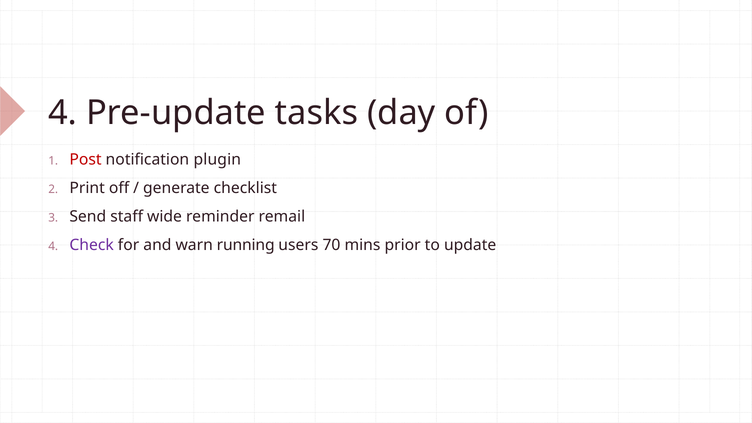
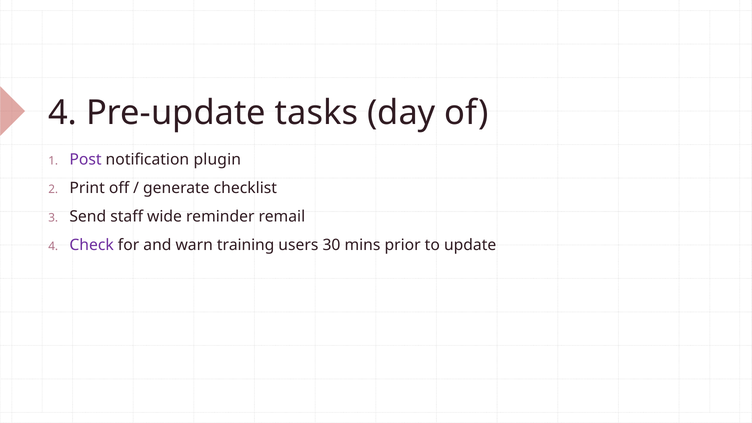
Post colour: red -> purple
running: running -> training
70: 70 -> 30
